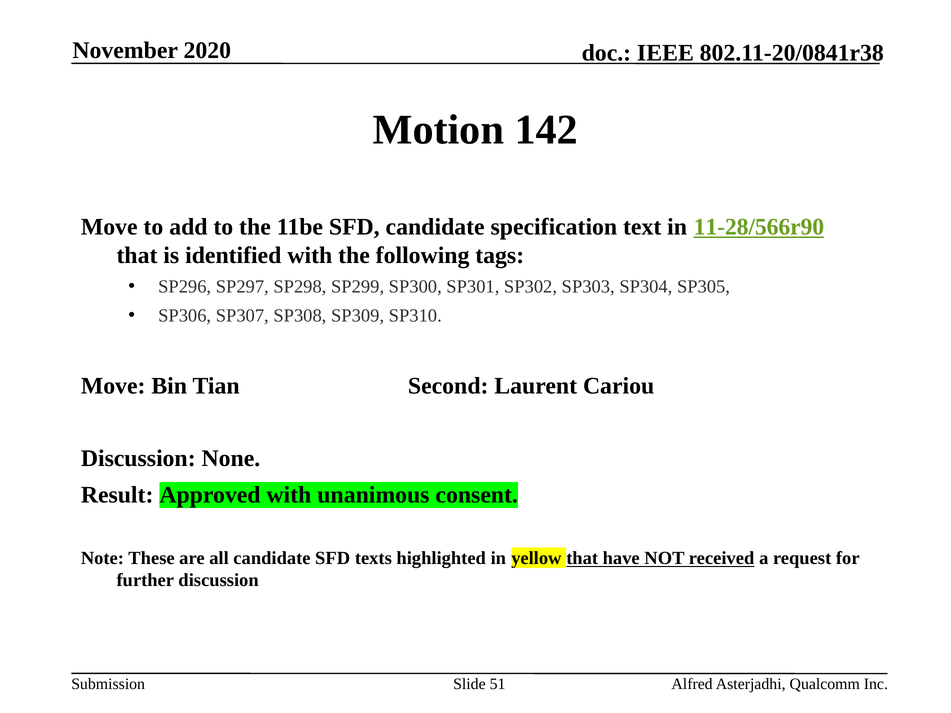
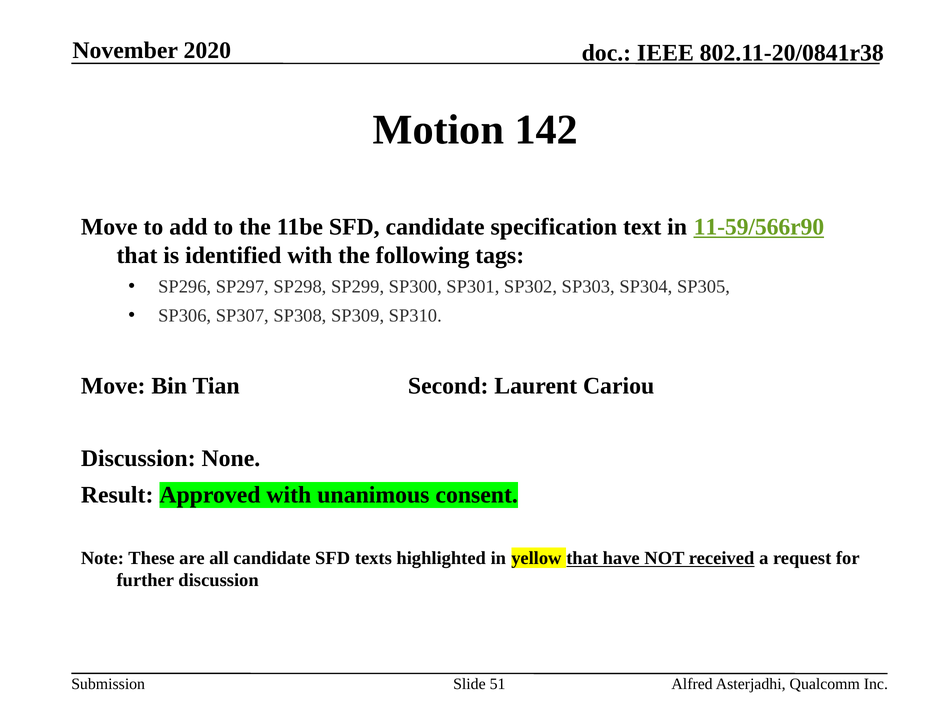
11-28/566r90: 11-28/566r90 -> 11-59/566r90
